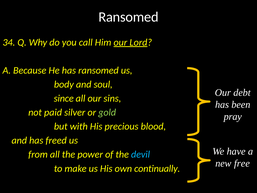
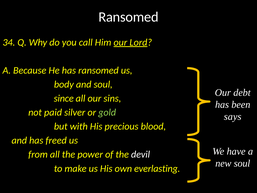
pray: pray -> says
devil colour: light blue -> white
new free: free -> soul
continually: continually -> everlasting
